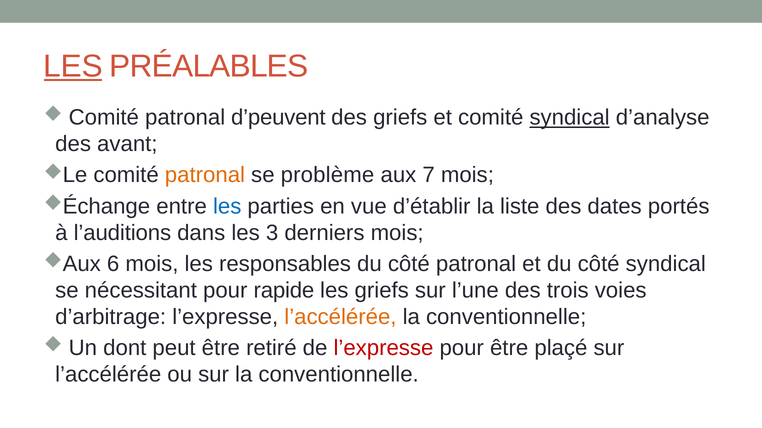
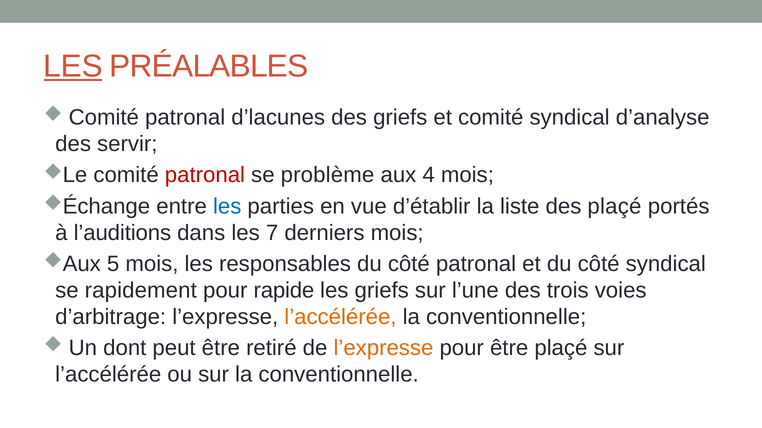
d’peuvent: d’peuvent -> d’lacunes
syndical at (570, 118) underline: present -> none
avant: avant -> servir
patronal at (205, 175) colour: orange -> red
7: 7 -> 4
des dates: dates -> plaçé
3: 3 -> 7
6: 6 -> 5
nécessitant: nécessitant -> rapidement
l’expresse at (383, 348) colour: red -> orange
